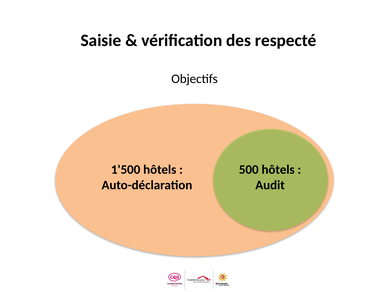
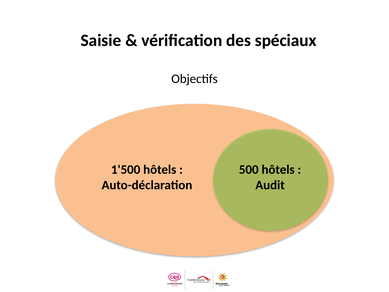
respecté: respecté -> spéciaux
